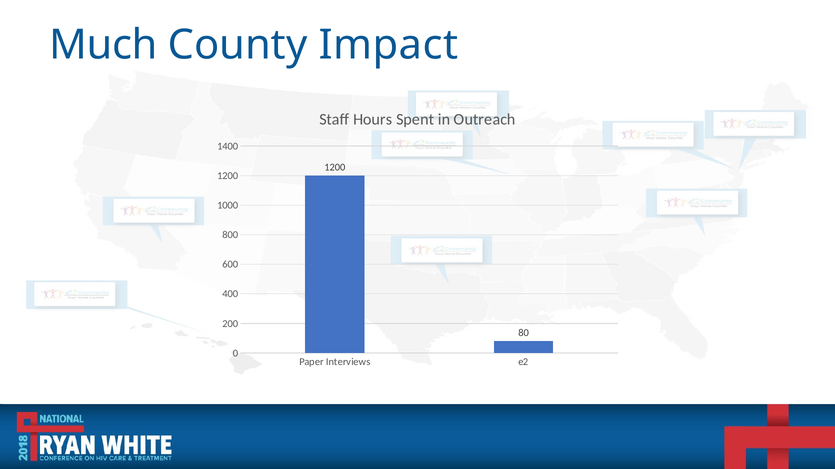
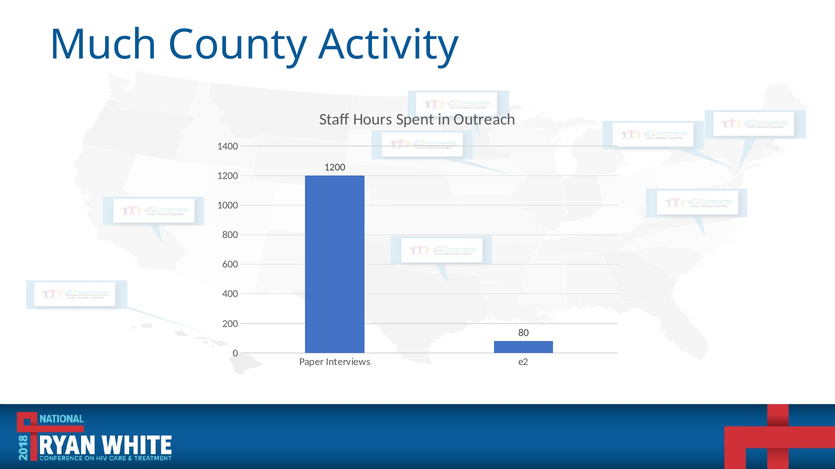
Impact: Impact -> Activity
